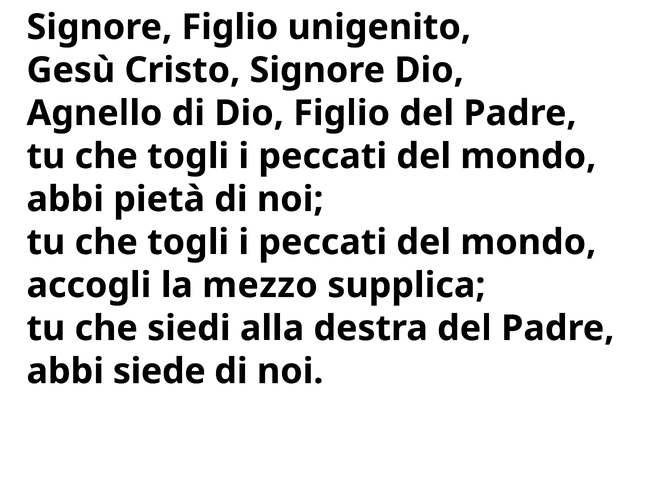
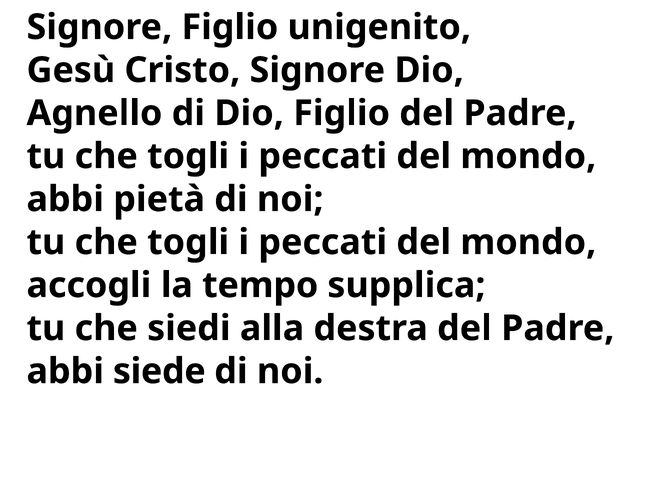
mezzo: mezzo -> tempo
